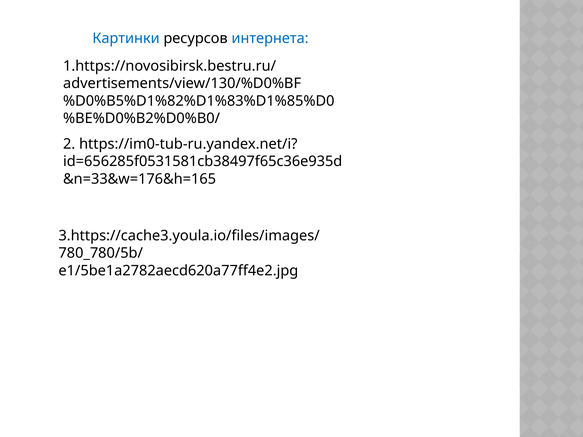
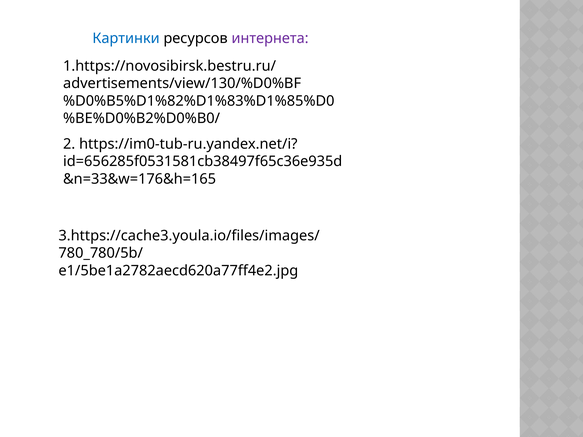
интернета colour: blue -> purple
